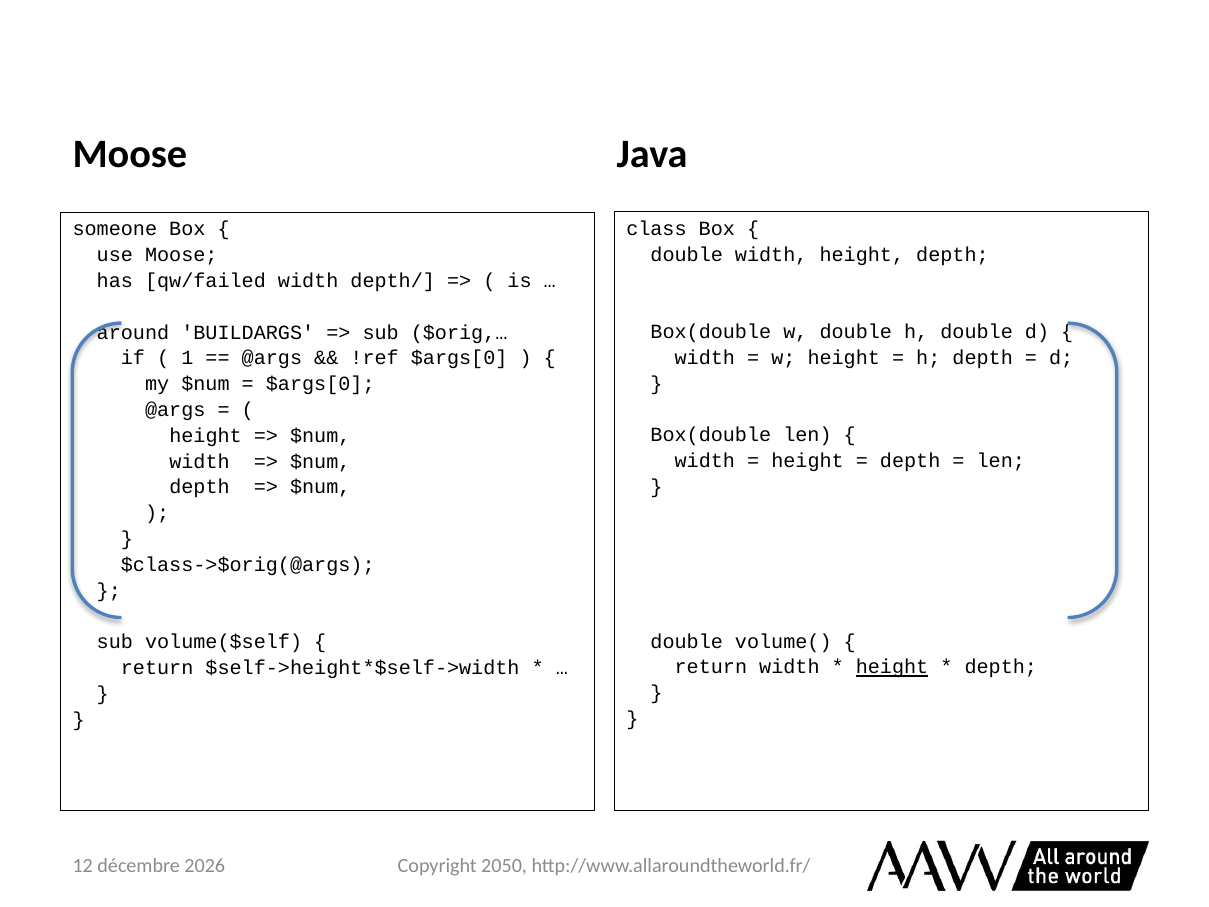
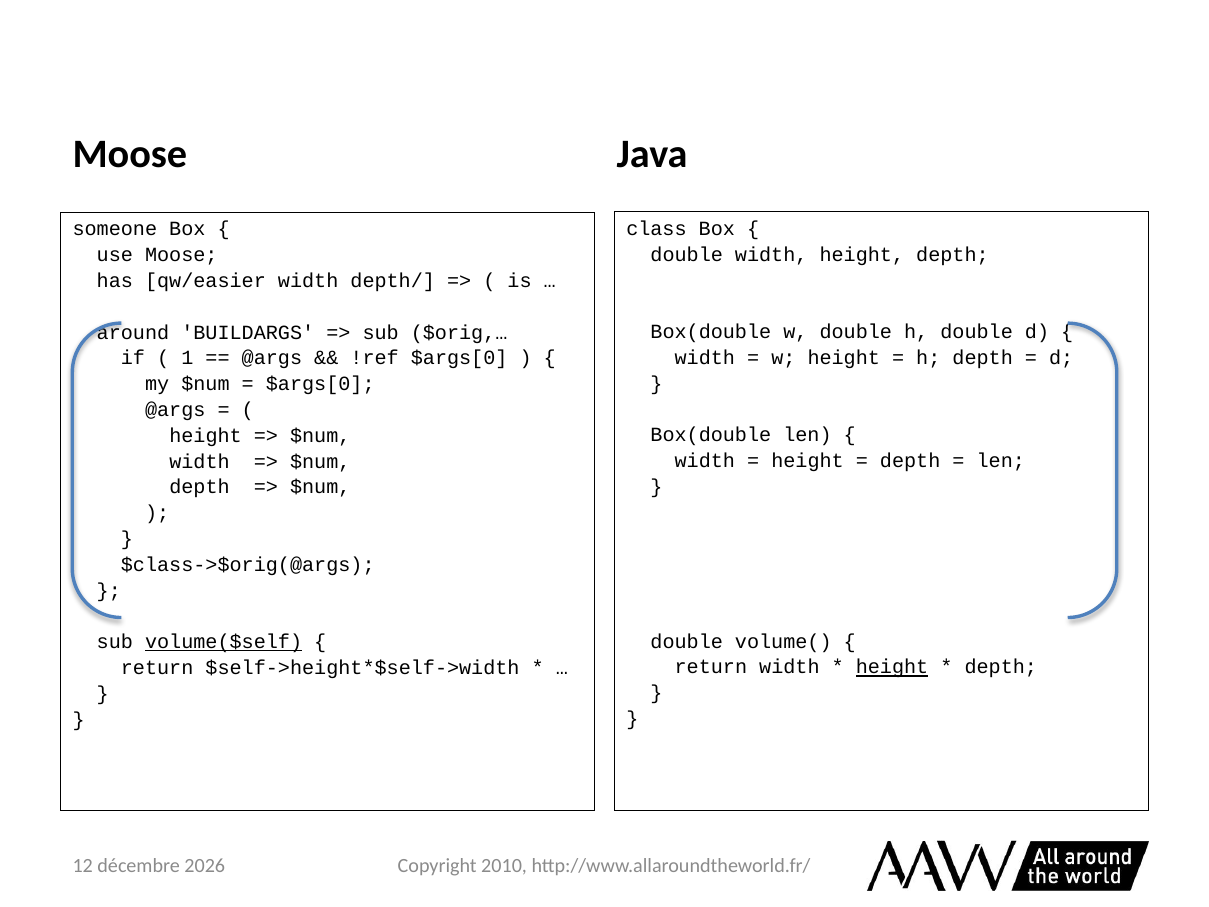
qw/failed: qw/failed -> qw/easier
volume($self underline: none -> present
2050: 2050 -> 2010
